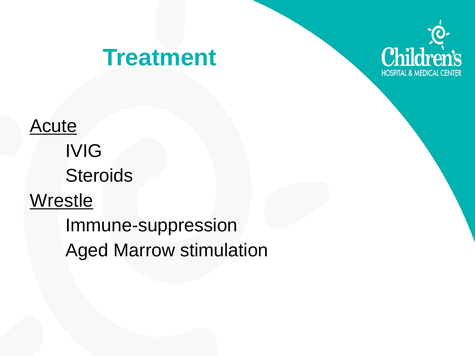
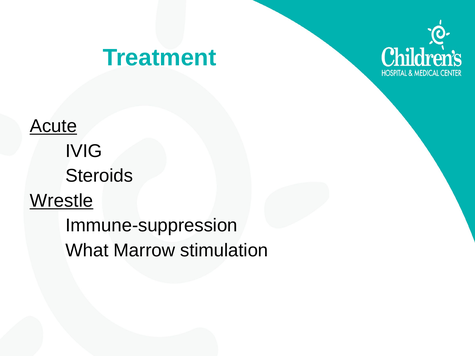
Aged: Aged -> What
